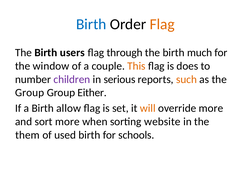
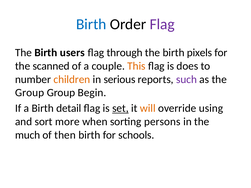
Flag at (162, 24) colour: orange -> purple
much: much -> pixels
window: window -> scanned
children colour: purple -> orange
such colour: orange -> purple
Either: Either -> Begin
allow: allow -> detail
set underline: none -> present
override more: more -> using
website: website -> persons
them: them -> much
used: used -> then
